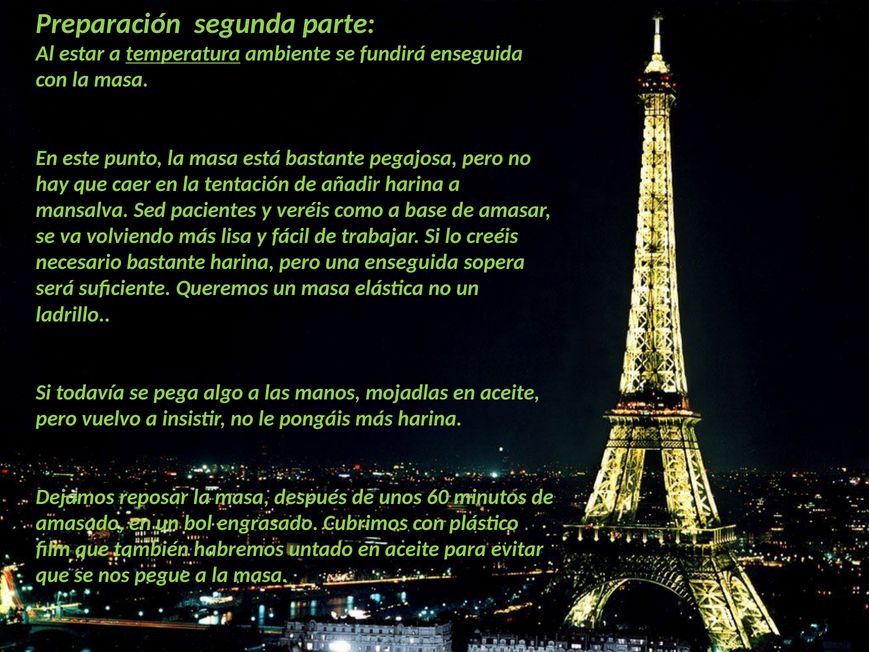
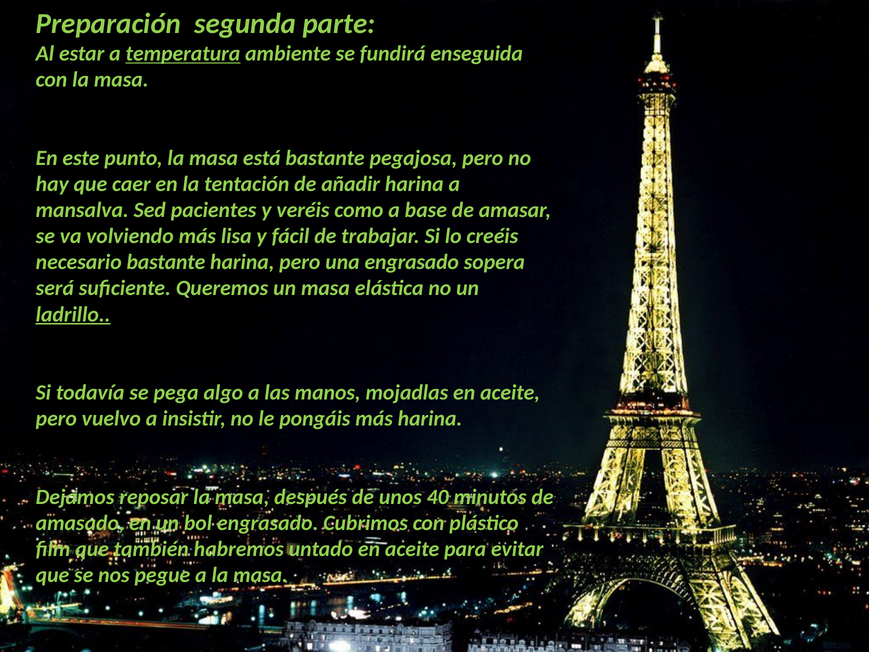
una enseguida: enseguida -> engrasado
ladrillo underline: none -> present
60: 60 -> 40
